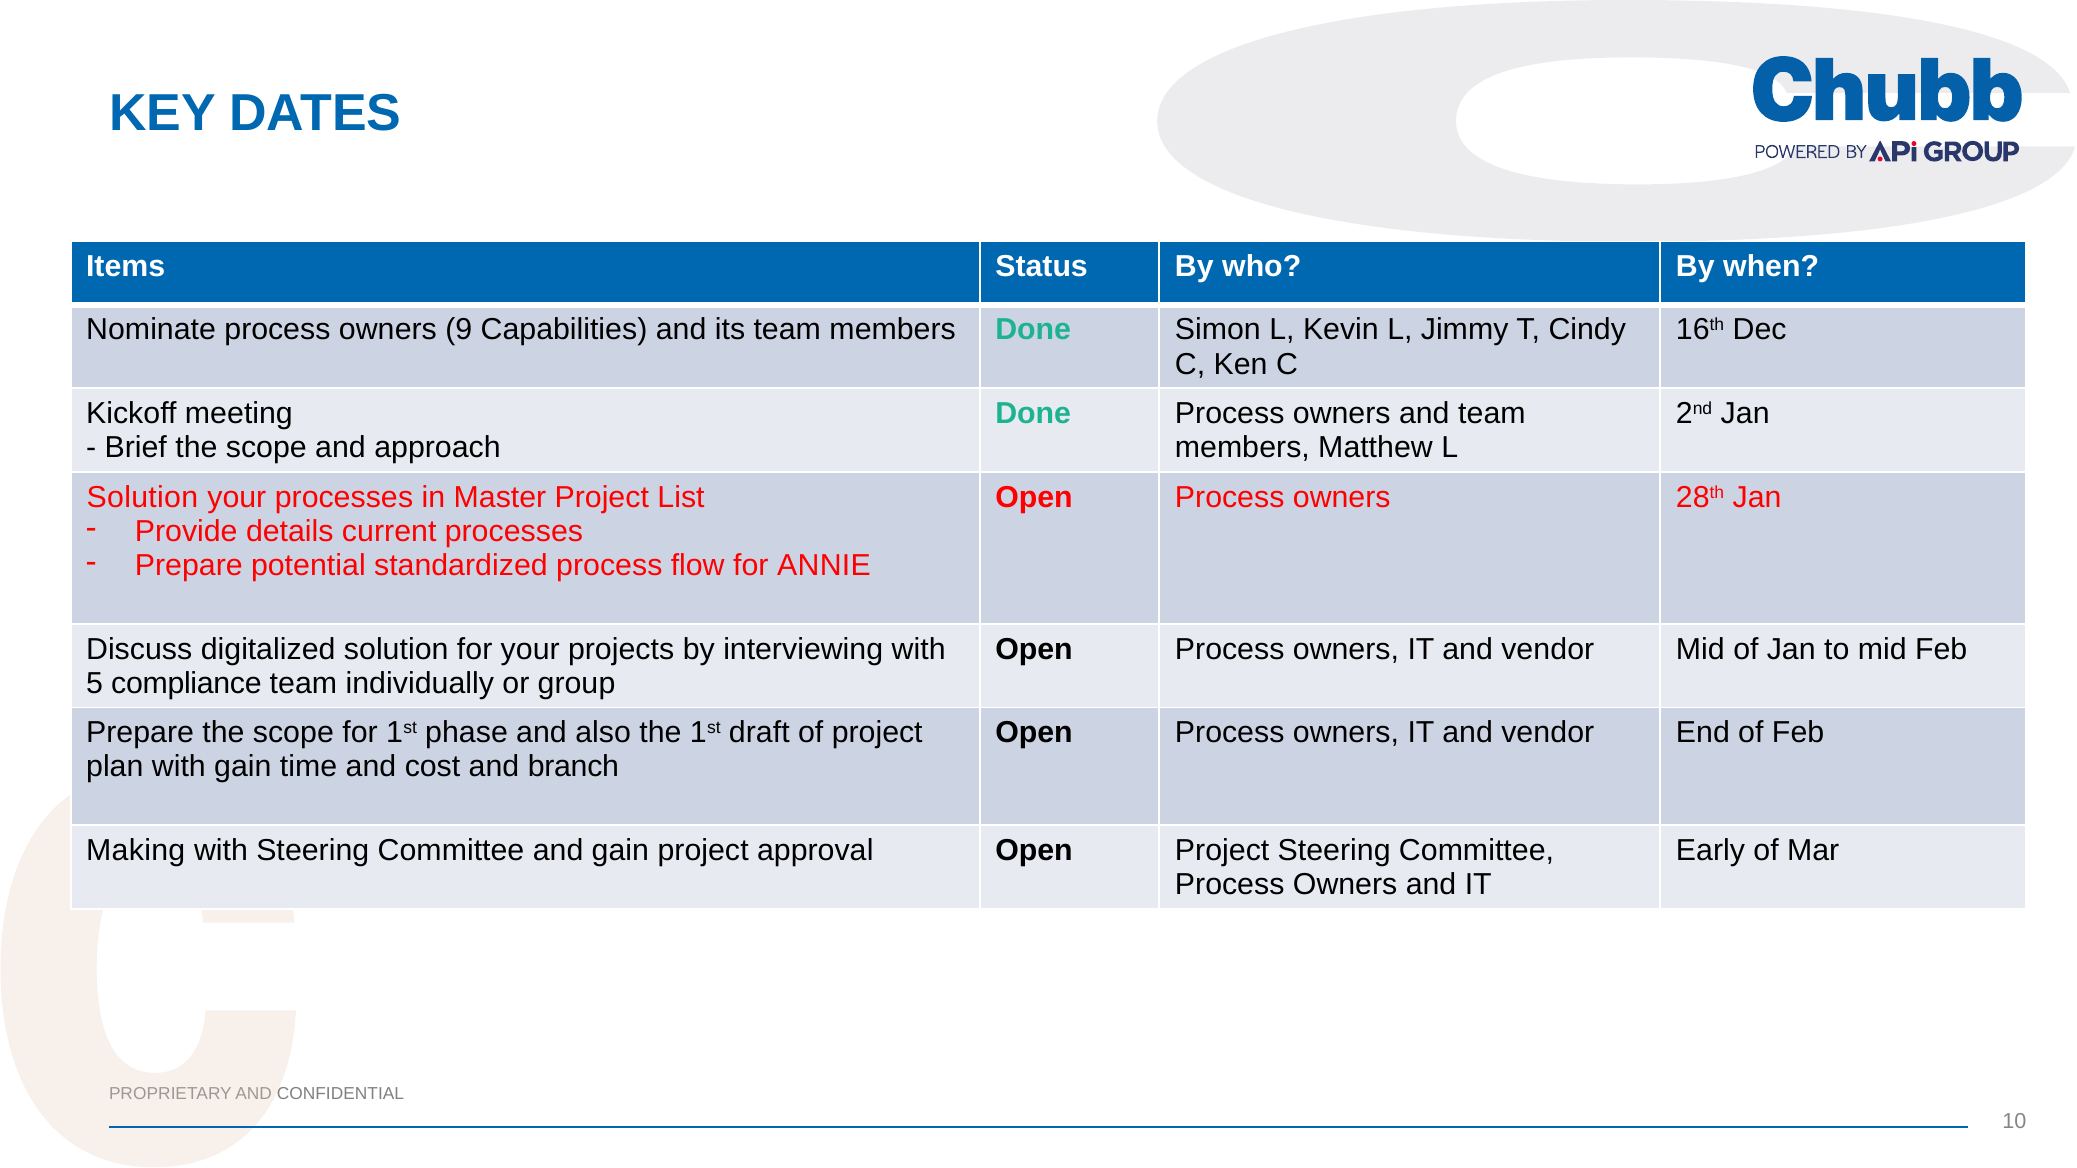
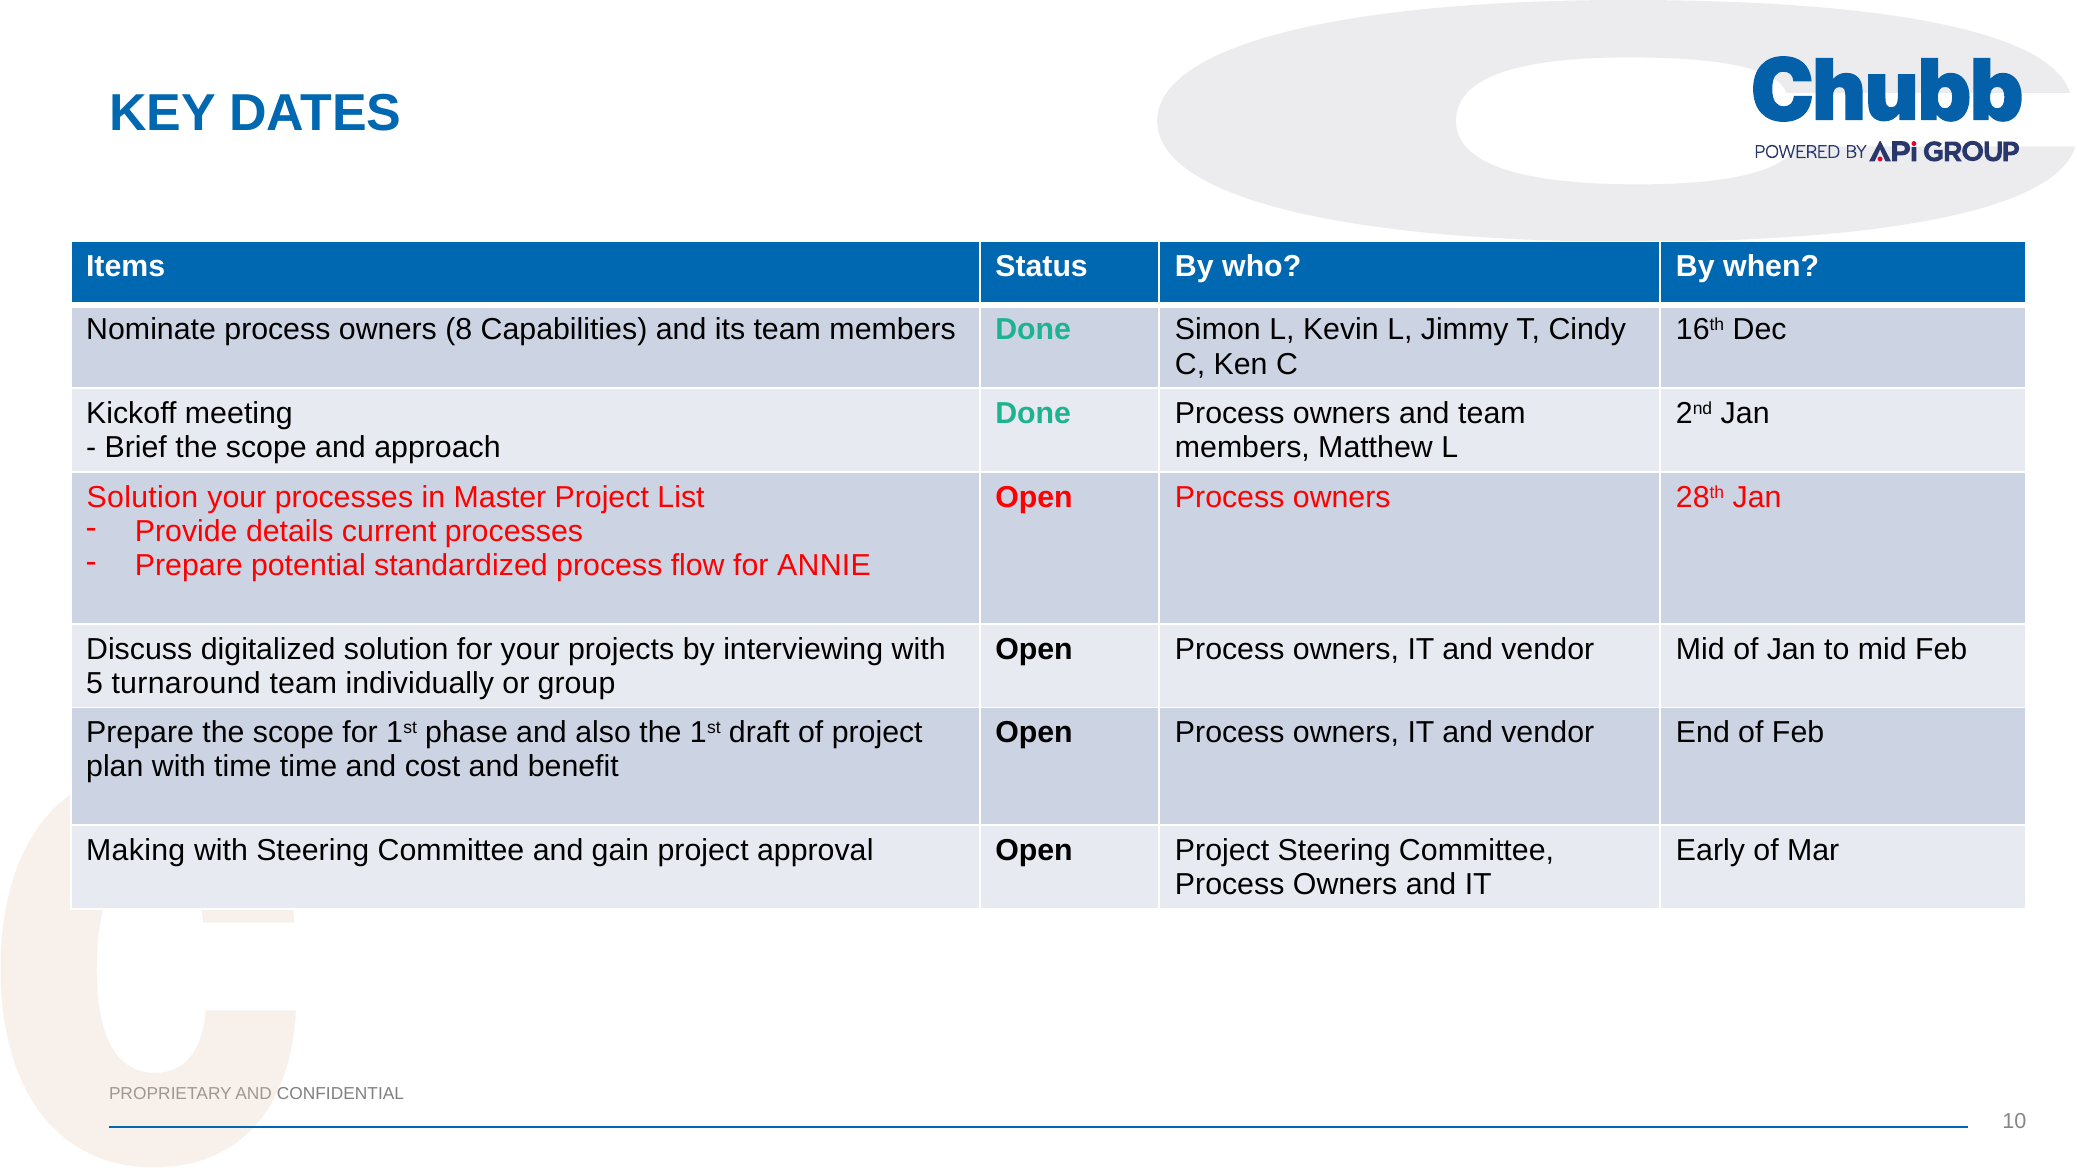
9: 9 -> 8
compliance: compliance -> turnaround
with gain: gain -> time
branch: branch -> benefit
